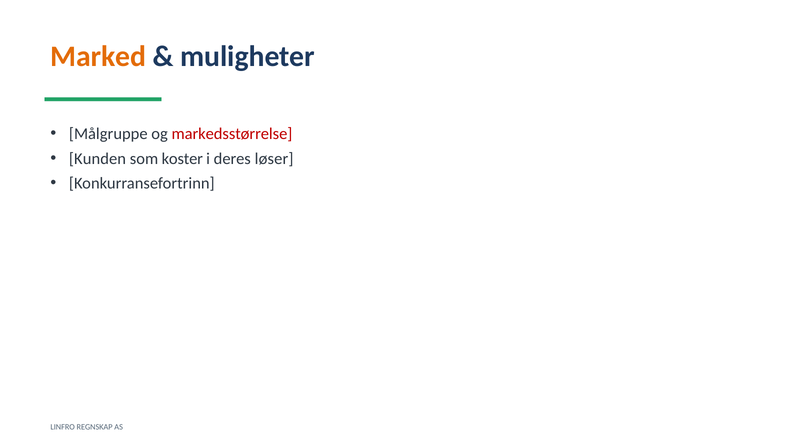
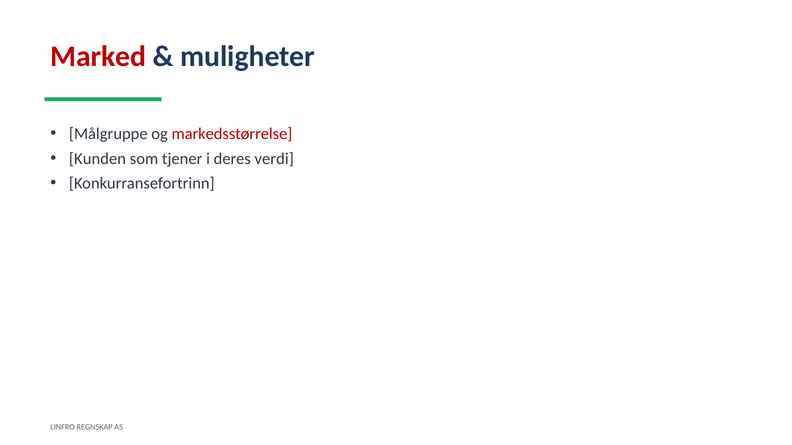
Marked colour: orange -> red
koster: koster -> tjener
løser: løser -> verdi
